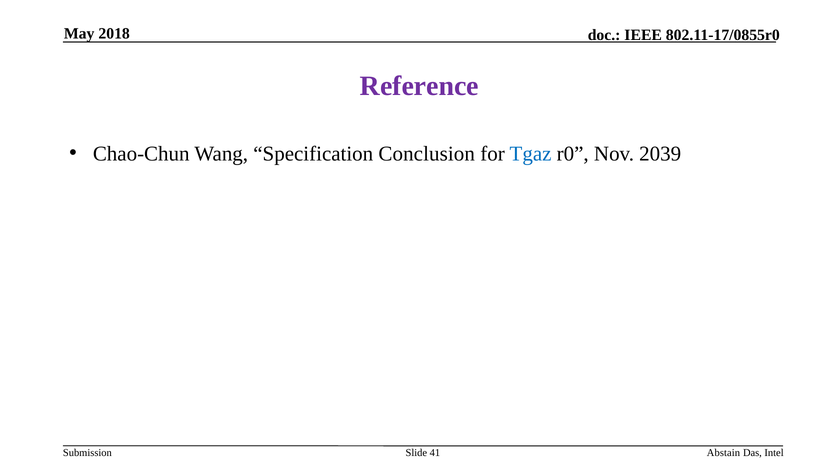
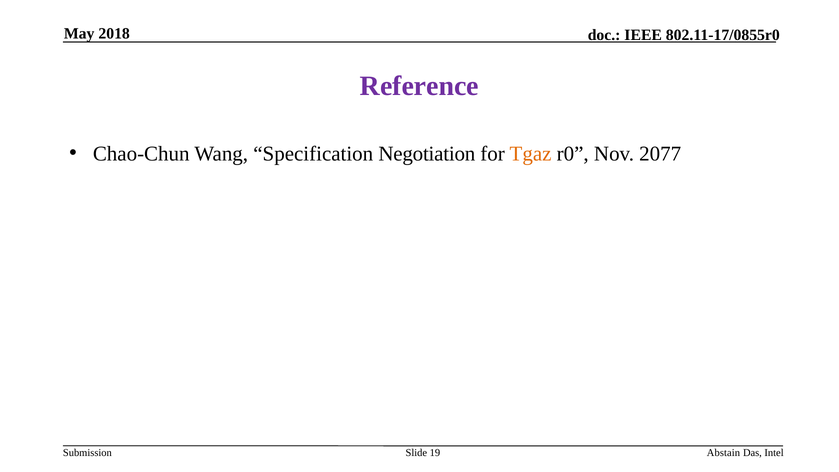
Conclusion: Conclusion -> Negotiation
Tgaz colour: blue -> orange
2039: 2039 -> 2077
41: 41 -> 19
